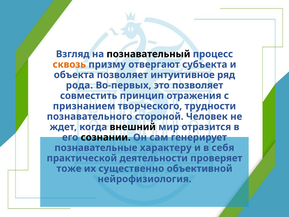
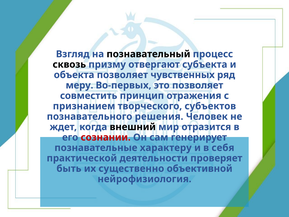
сквозь colour: orange -> black
интуитивное: интуитивное -> чувственных
рода: рода -> меру
трудности: трудности -> субъектов
стороной: стороной -> решения
сознании colour: black -> red
тоже: тоже -> быть
